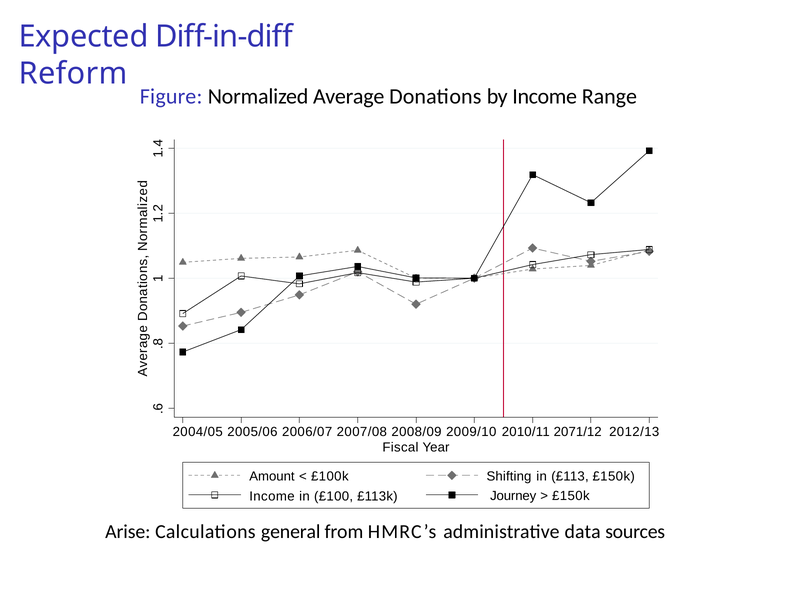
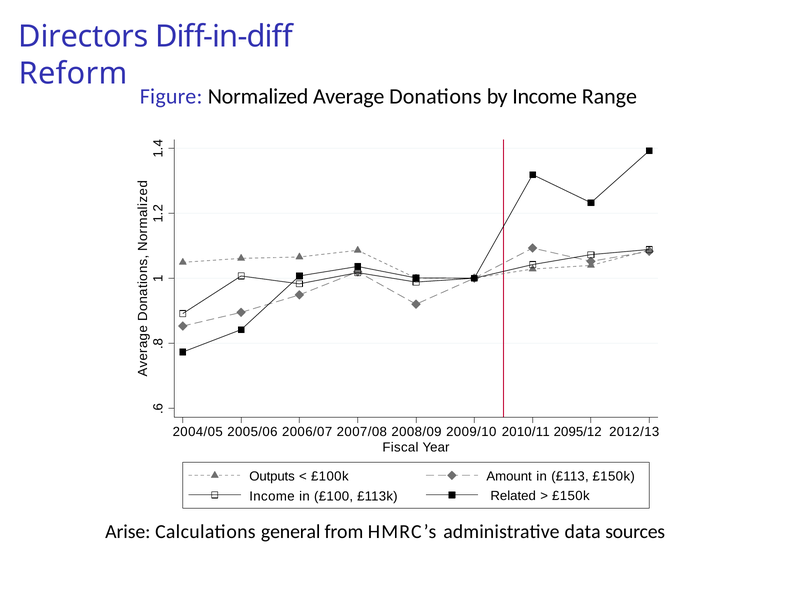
Expected: Expected -> Directors
2071/12: 2071/12 -> 2095/12
Shifting: Shifting -> Amount
Amount: Amount -> Outputs
Journey: Journey -> Related
